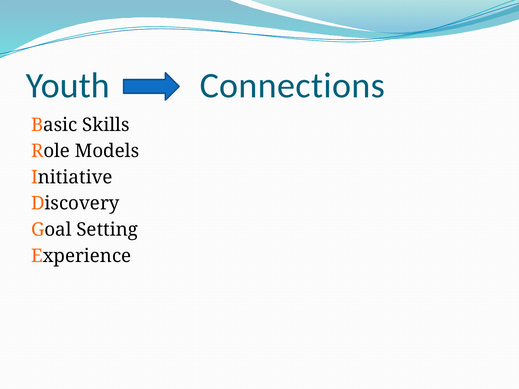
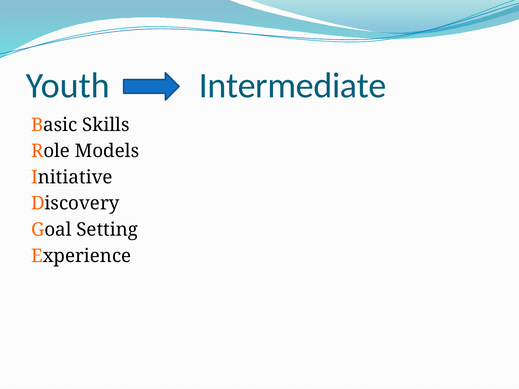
Connections: Connections -> Intermediate
